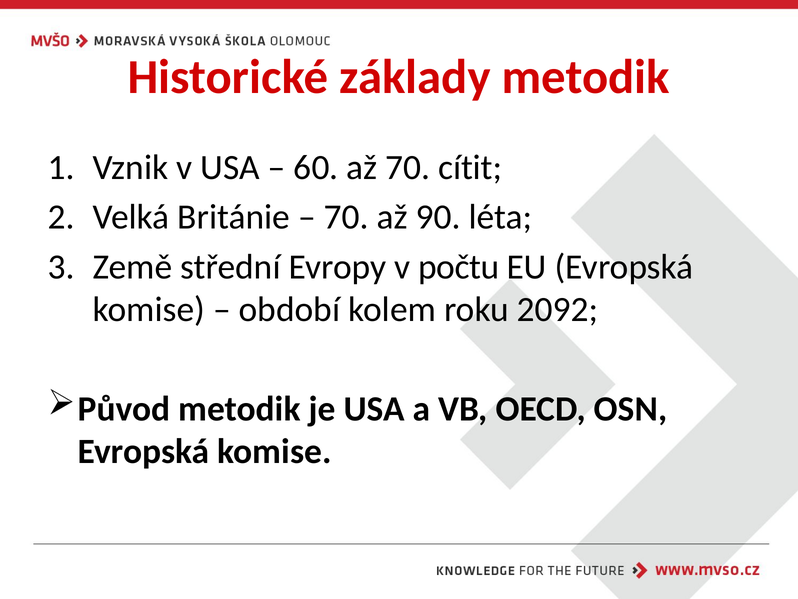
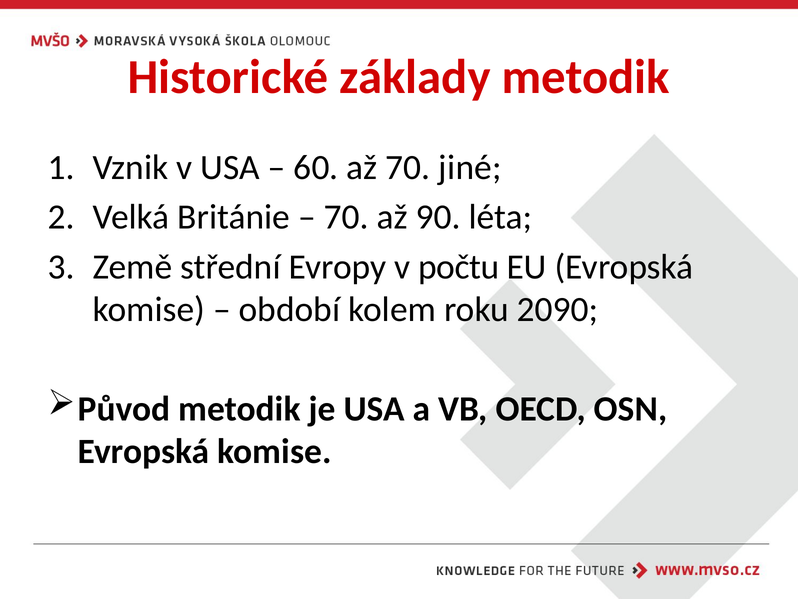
cítit: cítit -> jiné
2092: 2092 -> 2090
